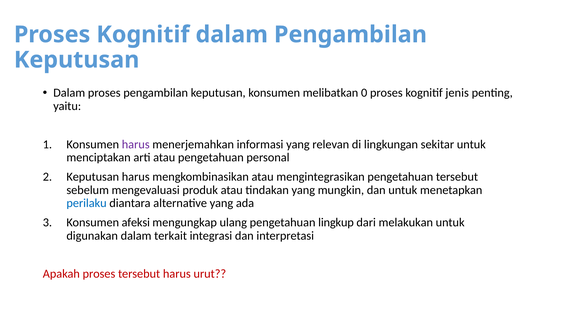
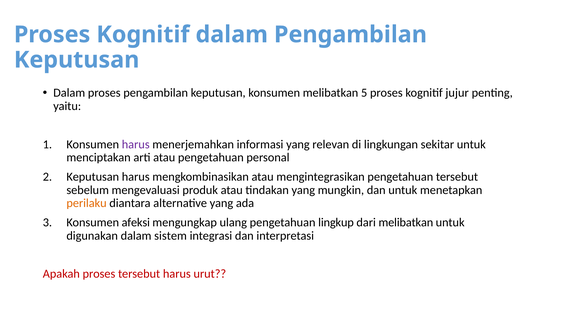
0: 0 -> 5
jenis: jenis -> jujur
perilaku colour: blue -> orange
dari melakukan: melakukan -> melibatkan
terkait: terkait -> sistem
